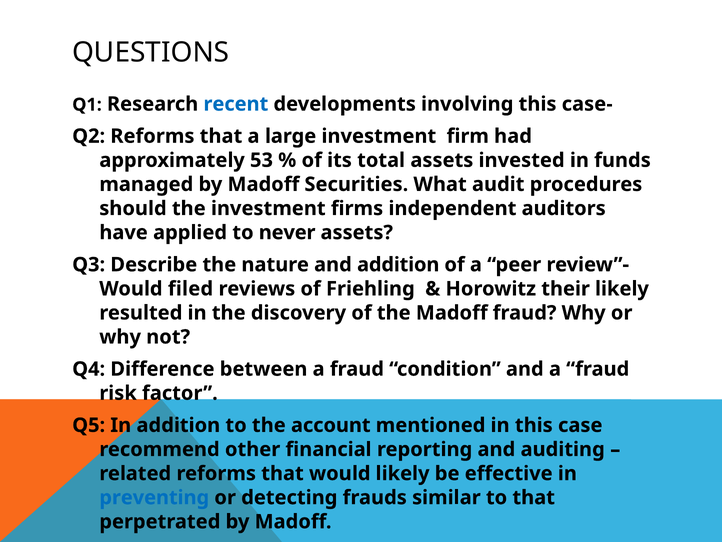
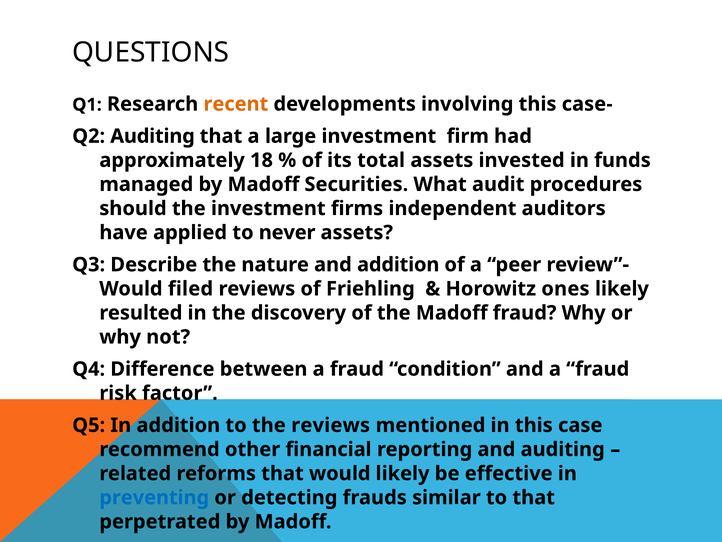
recent colour: blue -> orange
Q2 Reforms: Reforms -> Auditing
53: 53 -> 18
their: their -> ones
the account: account -> reviews
